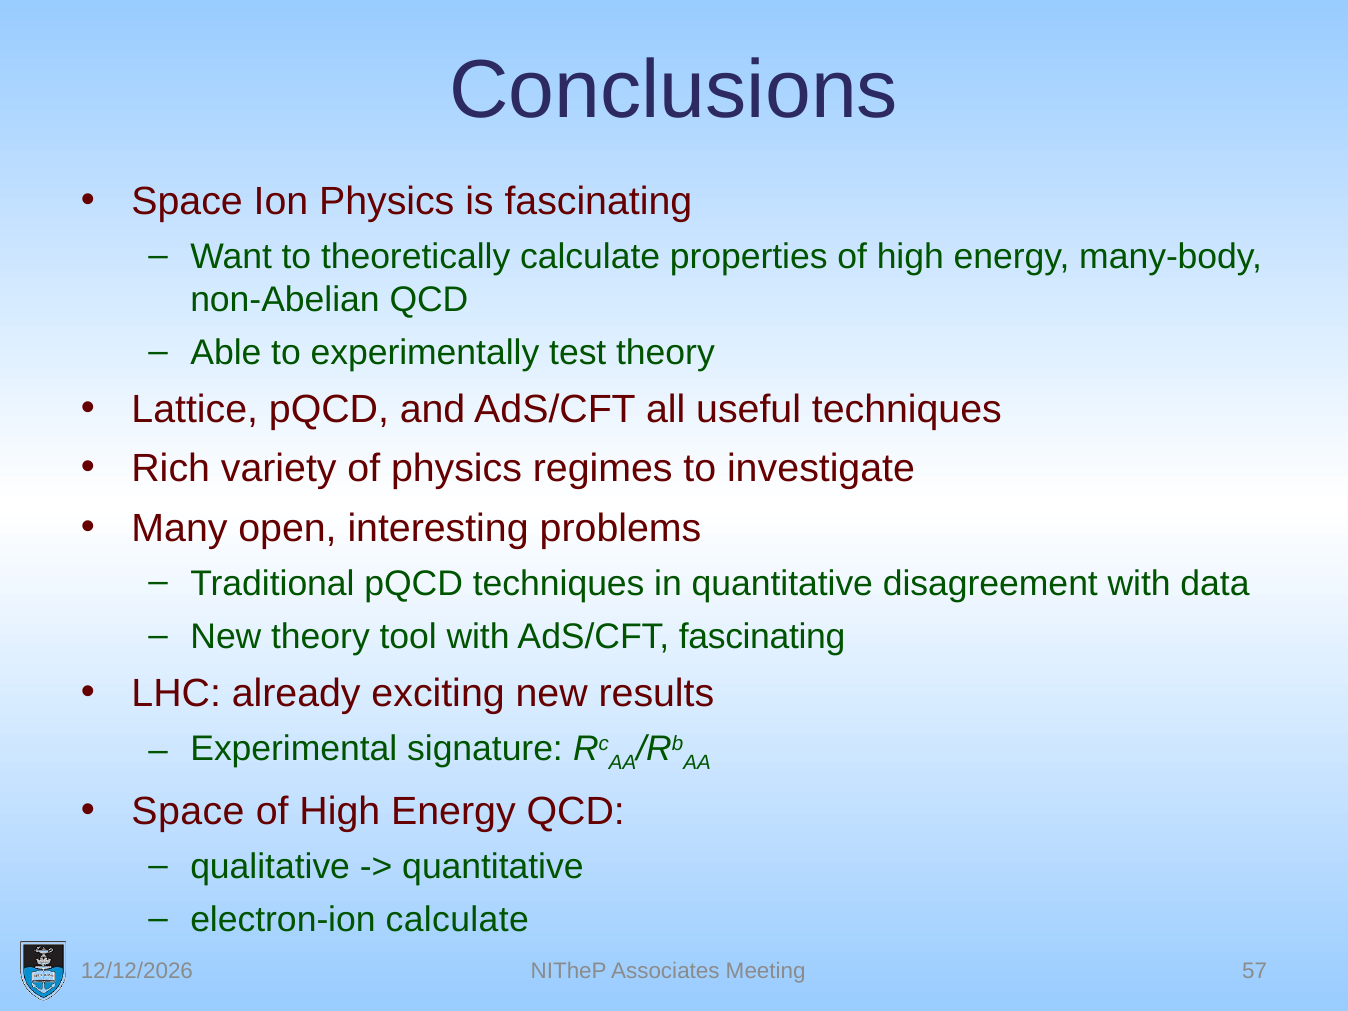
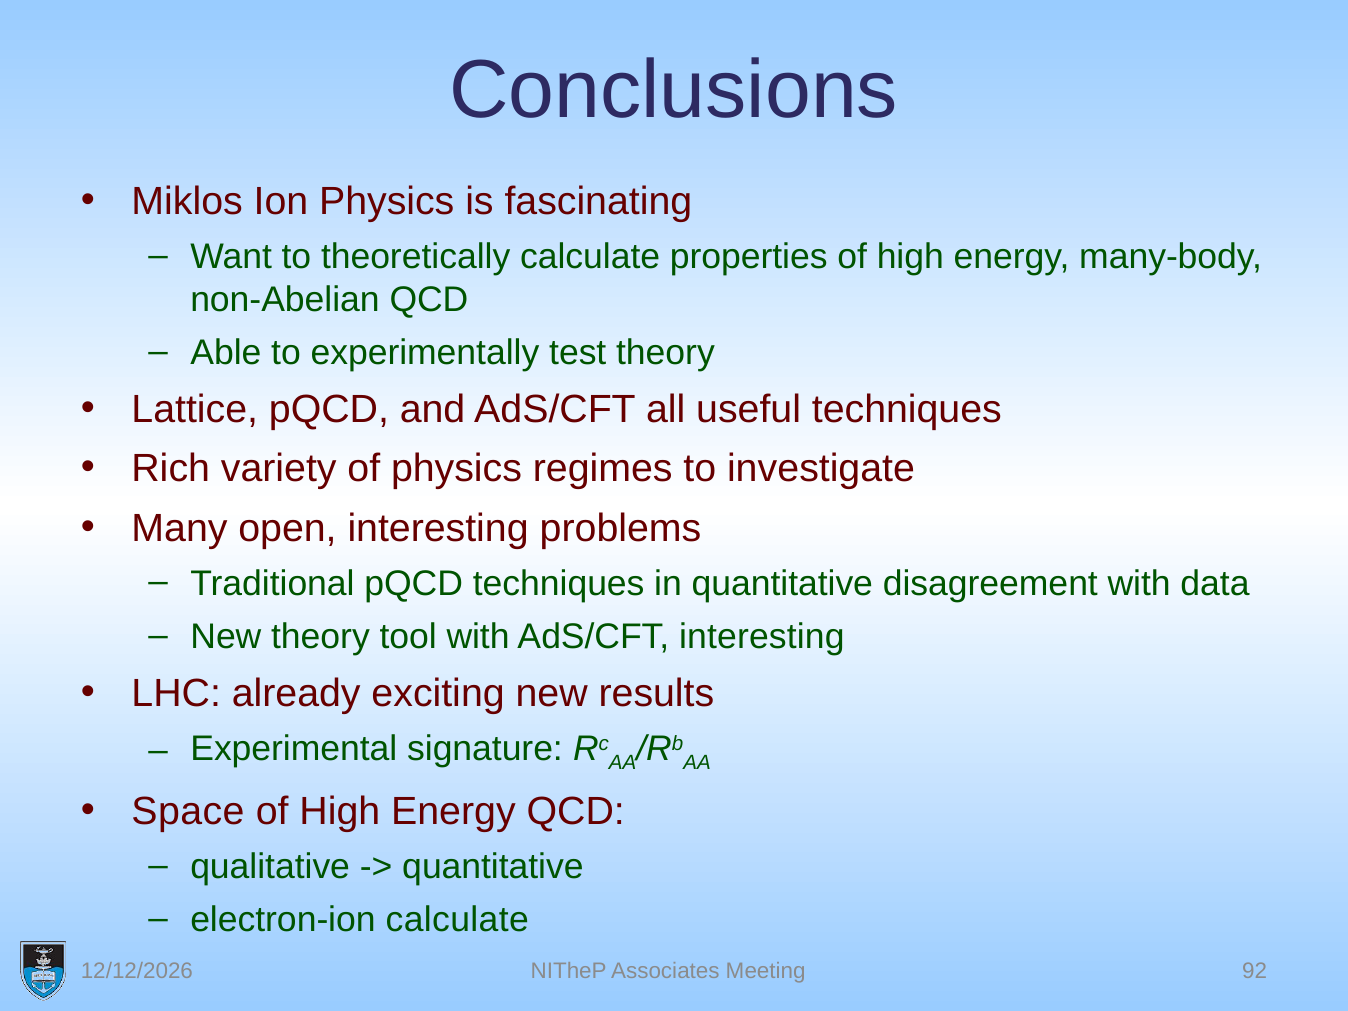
Space at (187, 202): Space -> Miklos
AdS/CFT fascinating: fascinating -> interesting
57: 57 -> 92
